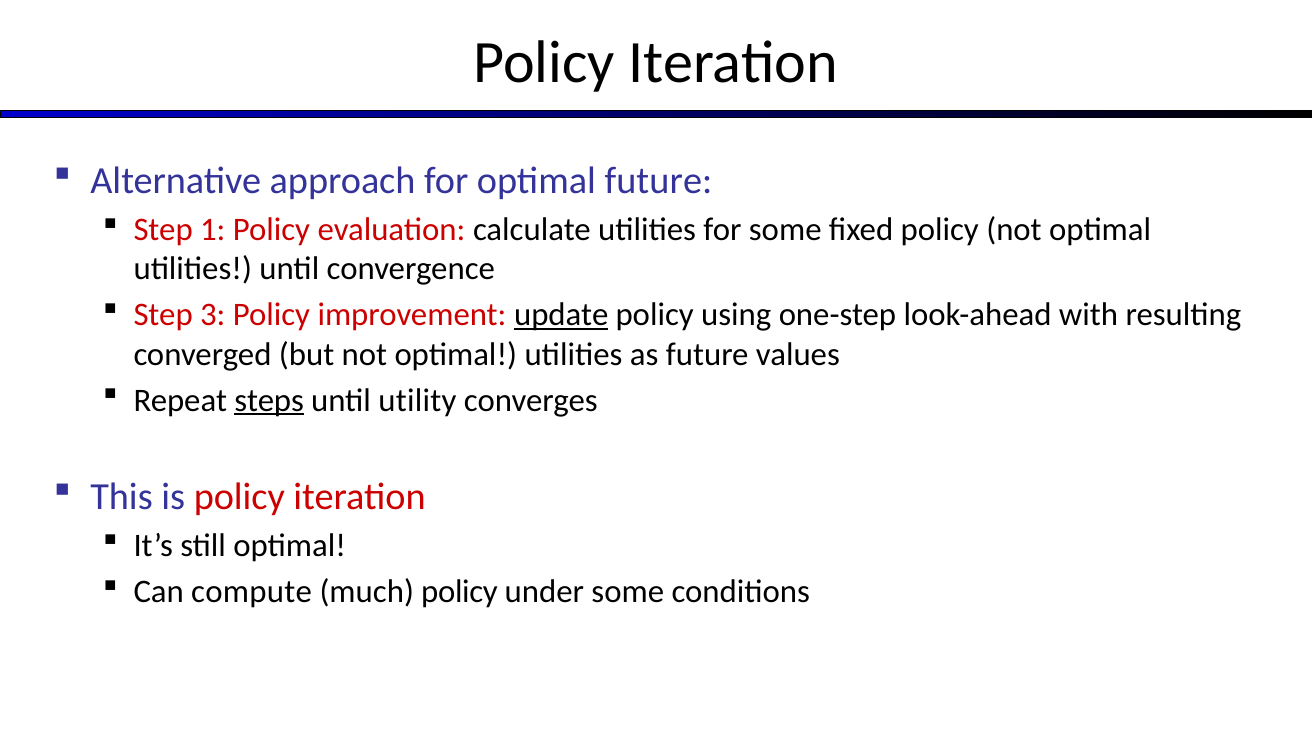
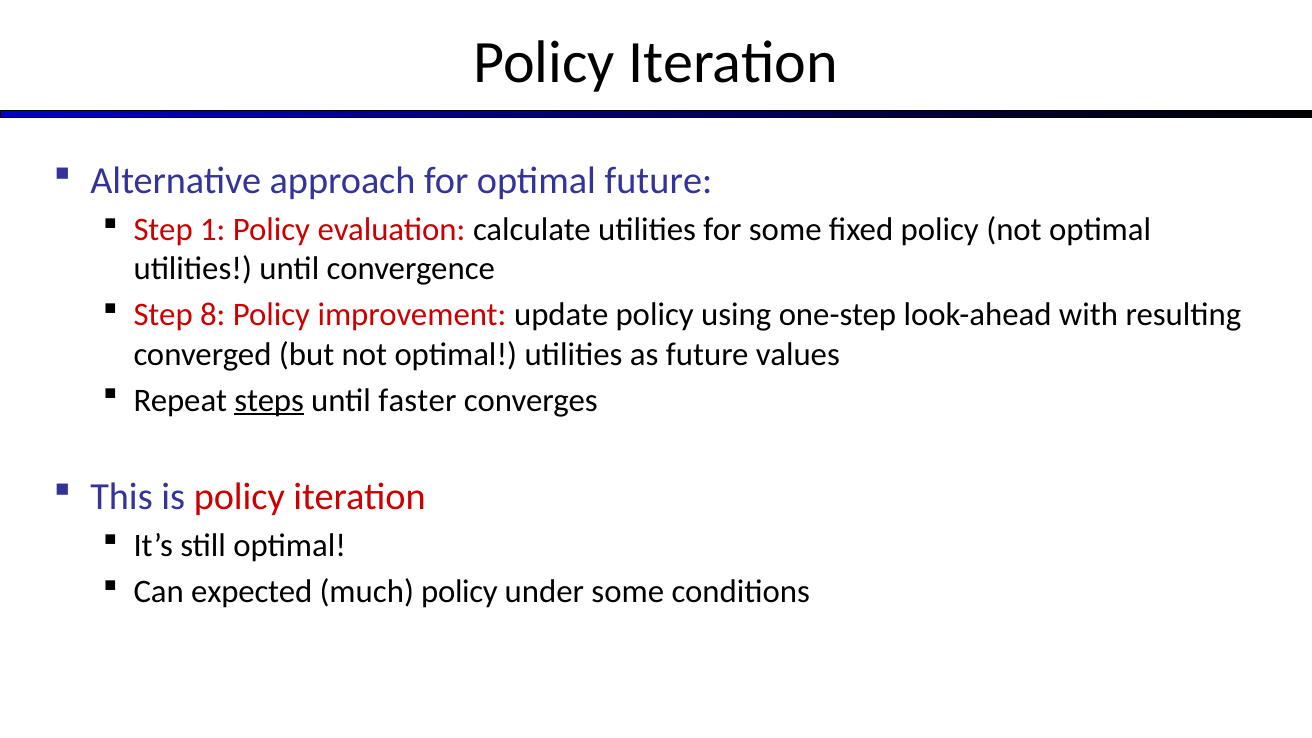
3: 3 -> 8
update underline: present -> none
utility: utility -> faster
compute: compute -> expected
